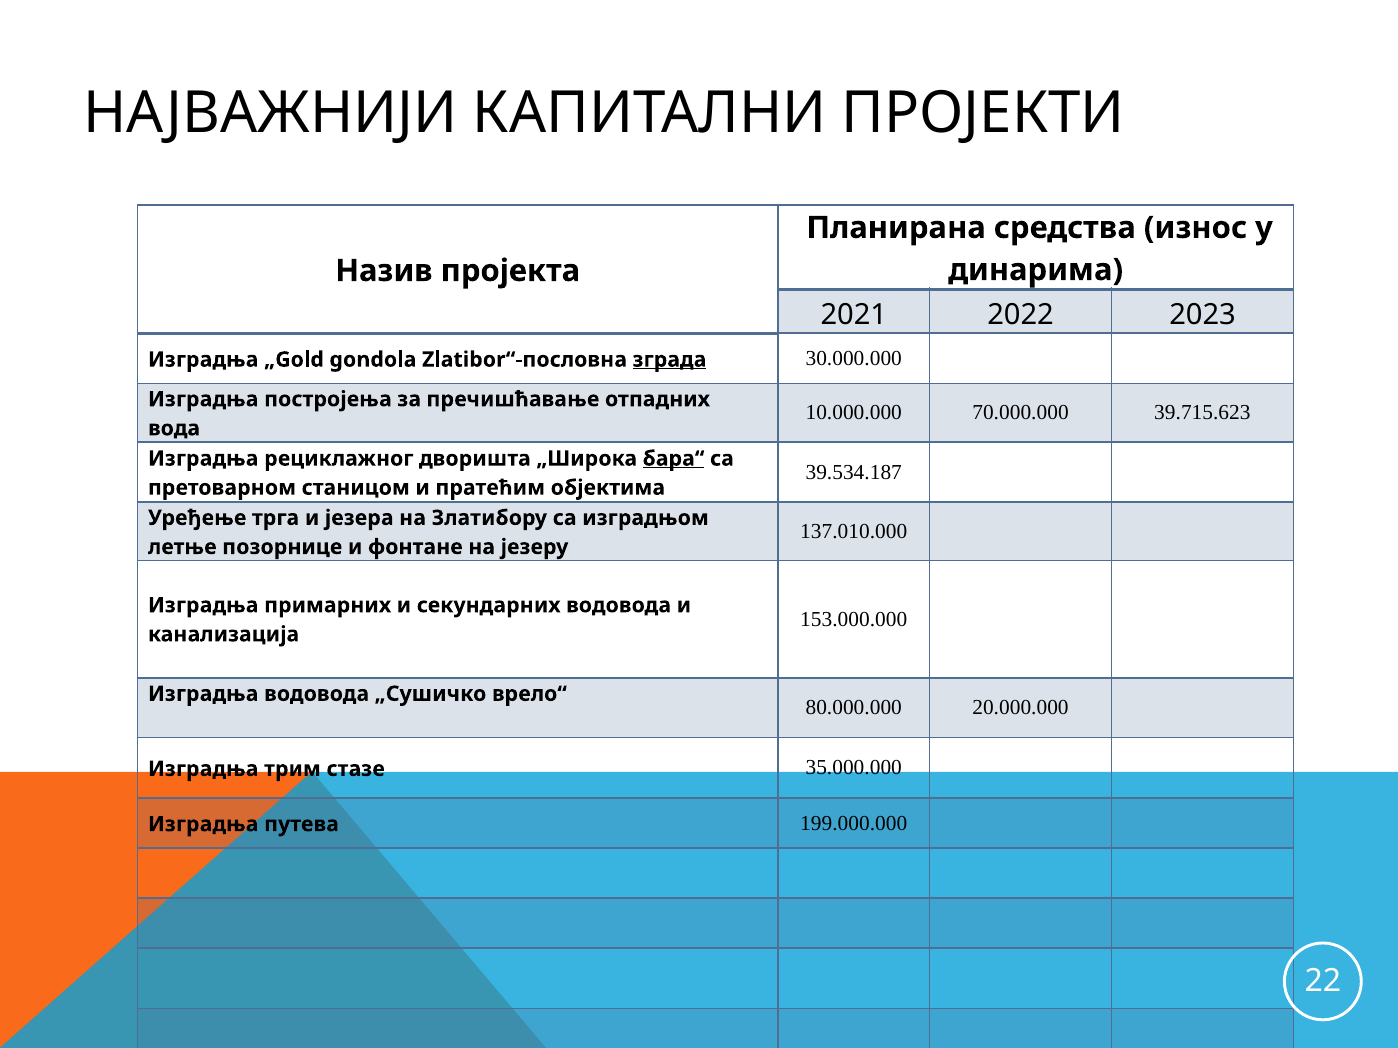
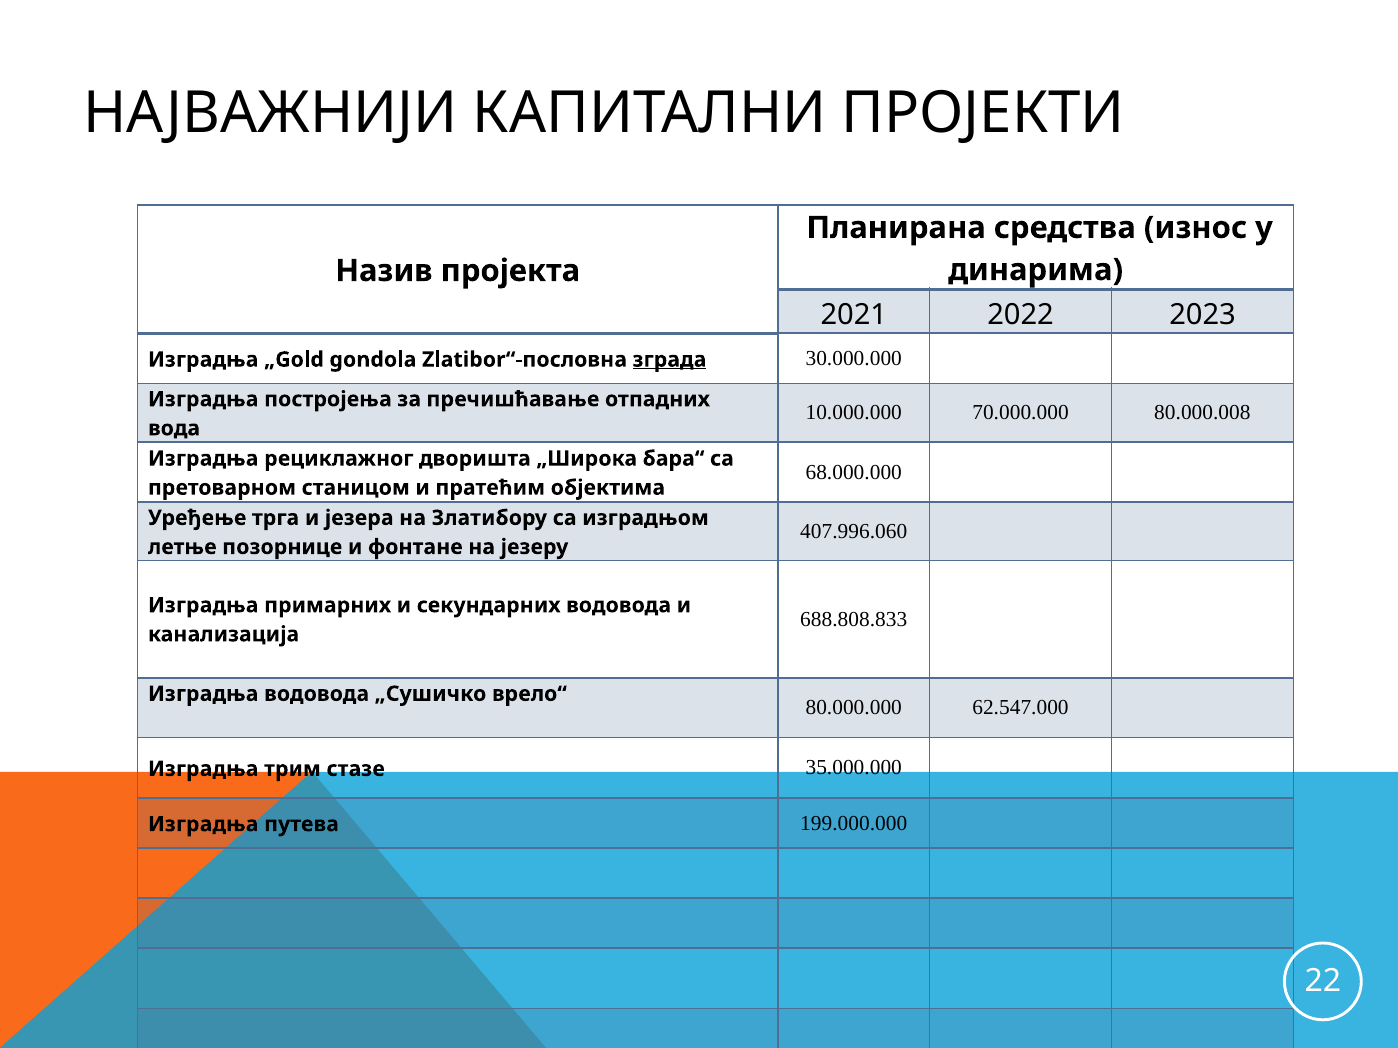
39.715.623: 39.715.623 -> 80.000.008
бара“ underline: present -> none
39.534.187: 39.534.187 -> 68.000.000
137.010.000: 137.010.000 -> 407.996.060
153.000.000: 153.000.000 -> 688.808.833
20.000.000: 20.000.000 -> 62.547.000
